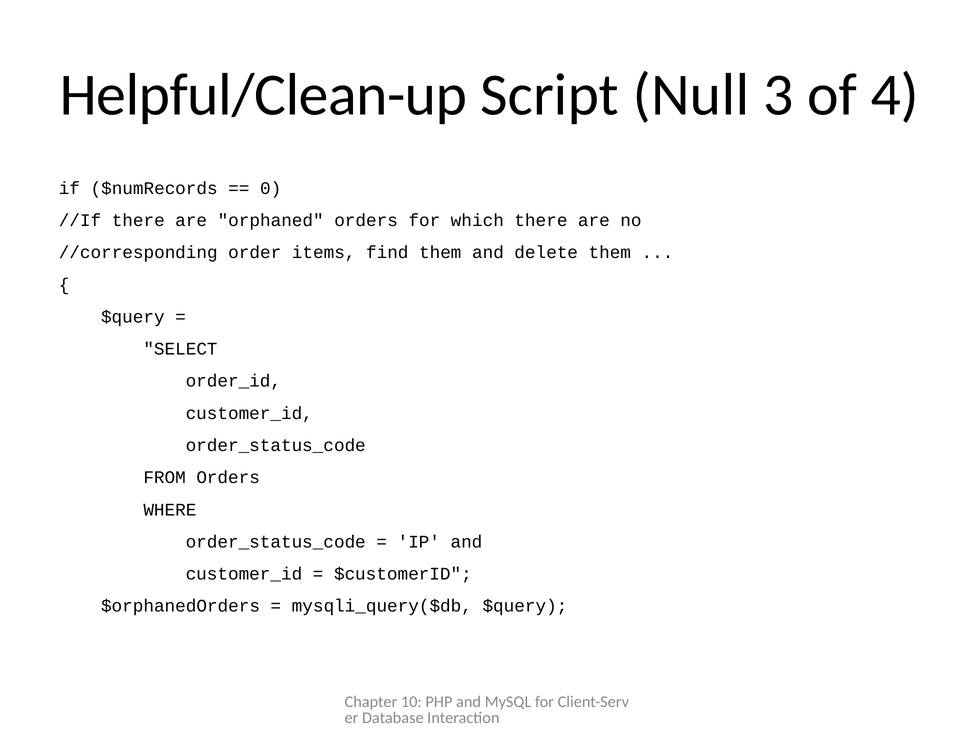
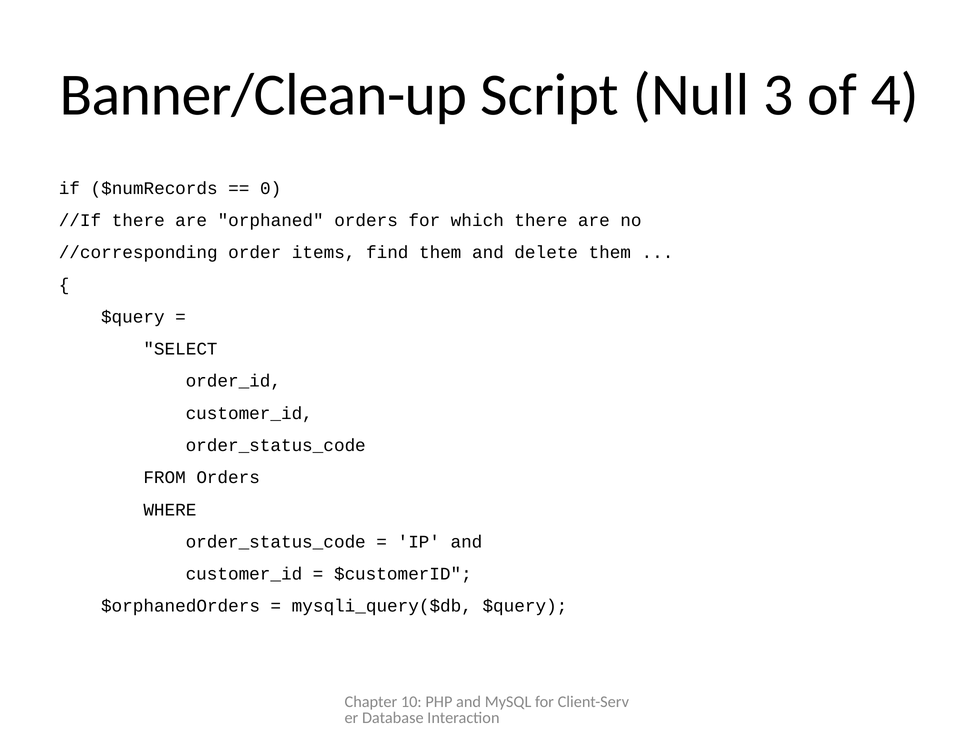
Helpful/Clean-up: Helpful/Clean-up -> Banner/Clean-up
